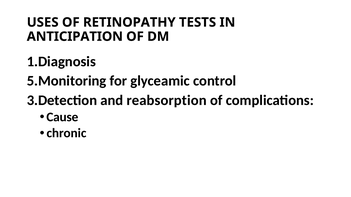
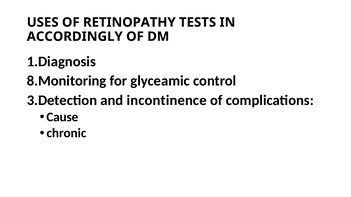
ANTICIPATION: ANTICIPATION -> ACCORDINGLY
5.Monitoring: 5.Monitoring -> 8.Monitoring
reabsorption: reabsorption -> incontinence
